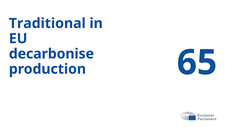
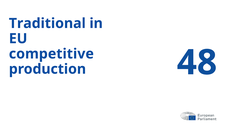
decarbonise: decarbonise -> competitive
65: 65 -> 48
